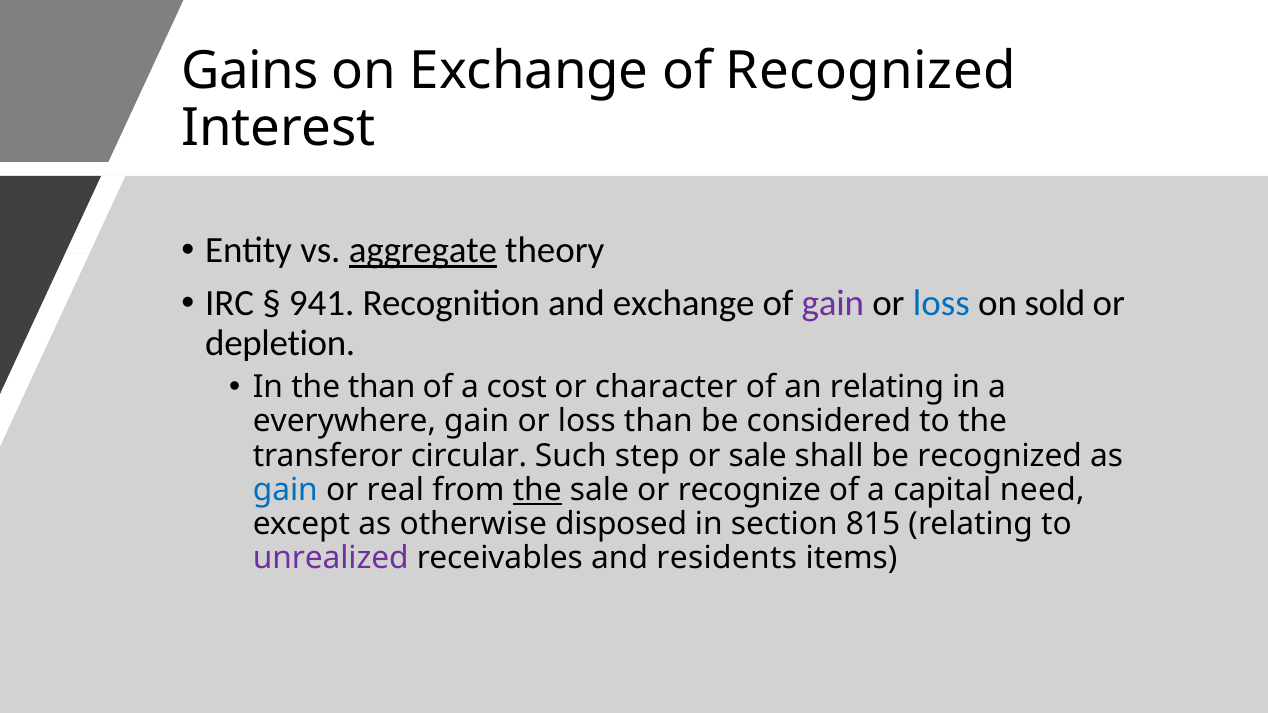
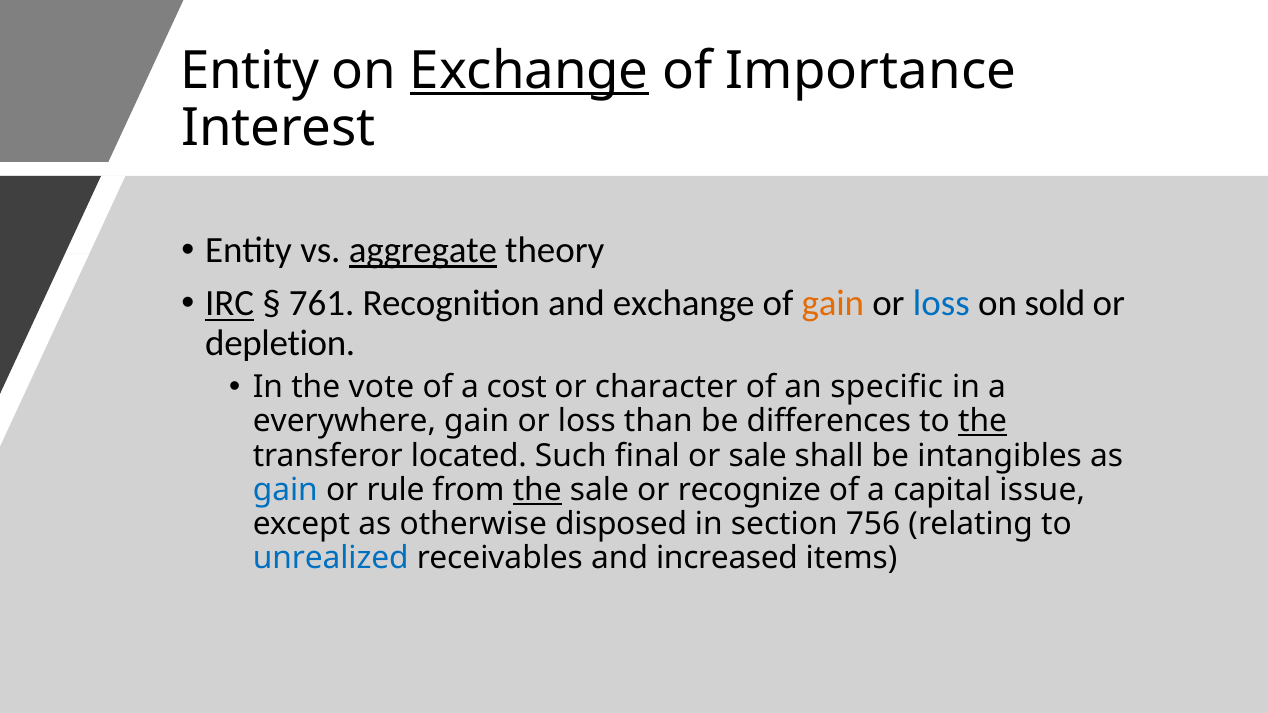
Gains at (250, 71): Gains -> Entity
Exchange at (529, 71) underline: none -> present
of Recognized: Recognized -> Importance
IRC underline: none -> present
941: 941 -> 761
gain at (833, 304) colour: purple -> orange
the than: than -> vote
an relating: relating -> specific
considered: considered -> differences
the at (983, 422) underline: none -> present
circular: circular -> located
step: step -> final
be recognized: recognized -> intangibles
real: real -> rule
need: need -> issue
815: 815 -> 756
unrealized colour: purple -> blue
residents: residents -> increased
